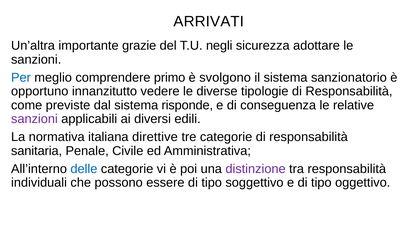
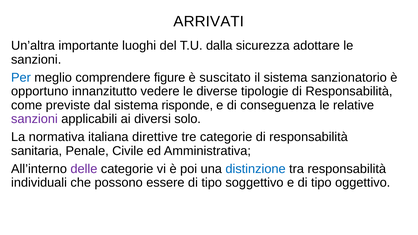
grazie: grazie -> luoghi
negli: negli -> dalla
primo: primo -> figure
svolgono: svolgono -> suscitato
edili: edili -> solo
delle colour: blue -> purple
distinzione colour: purple -> blue
